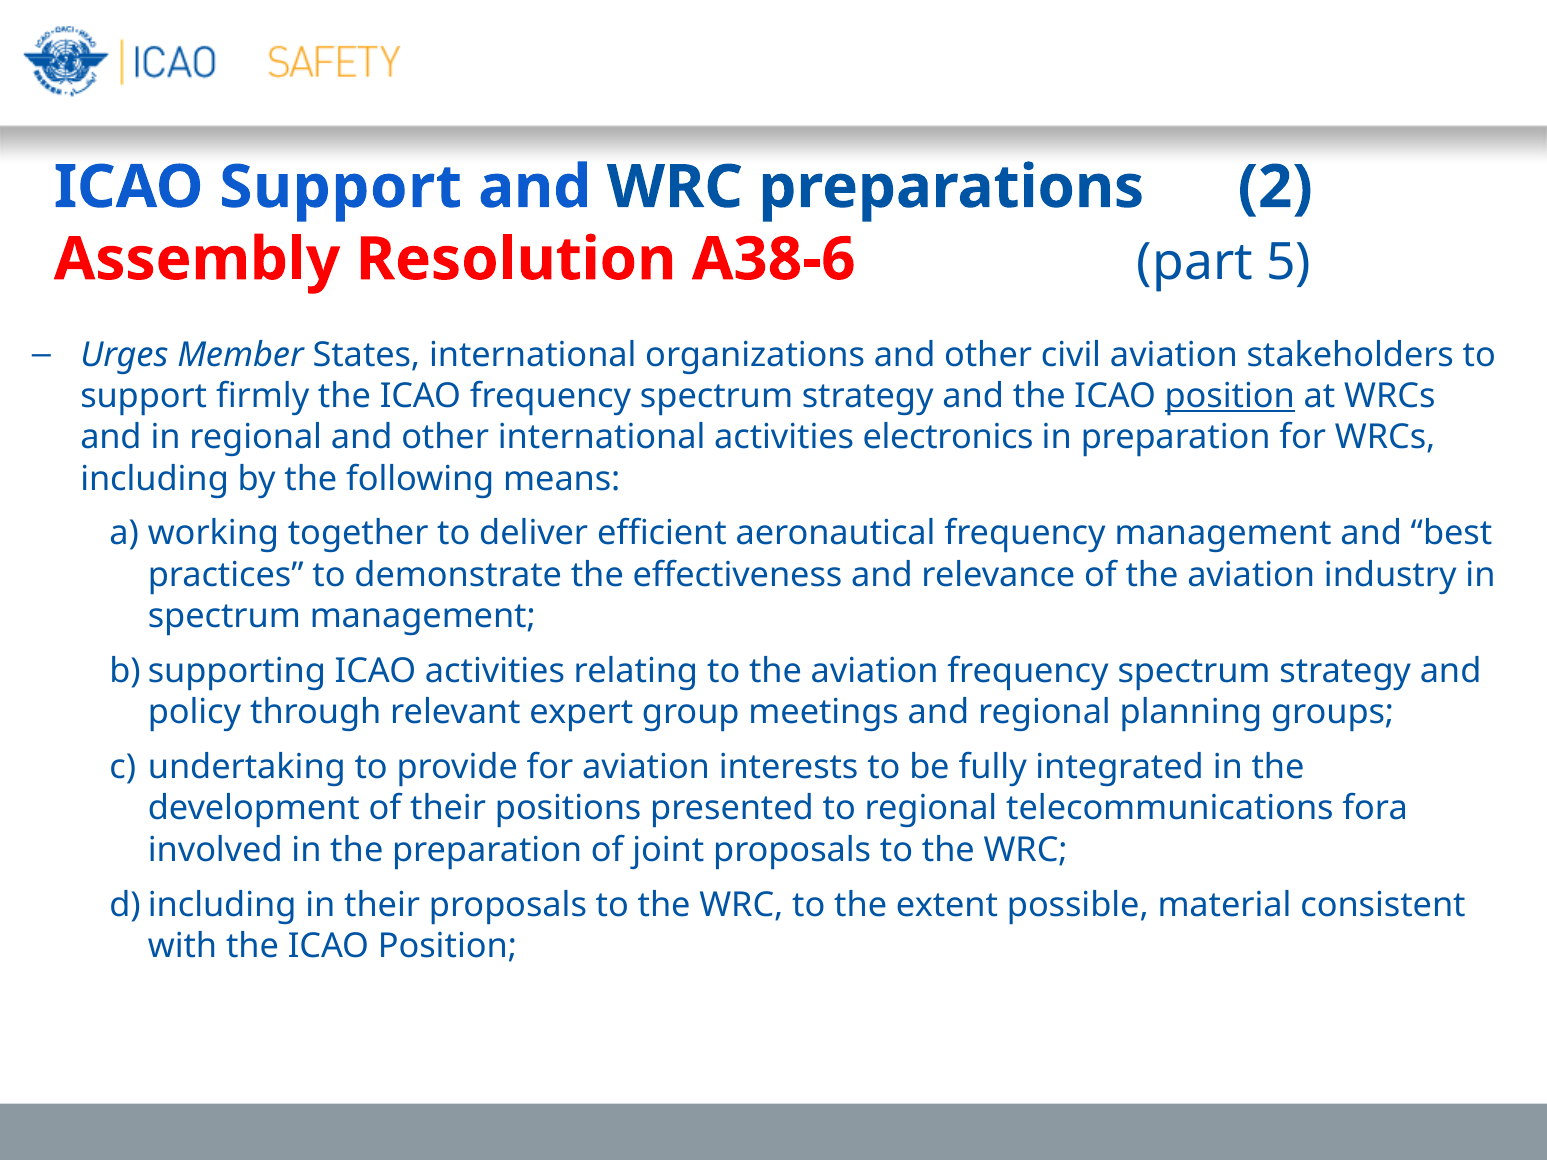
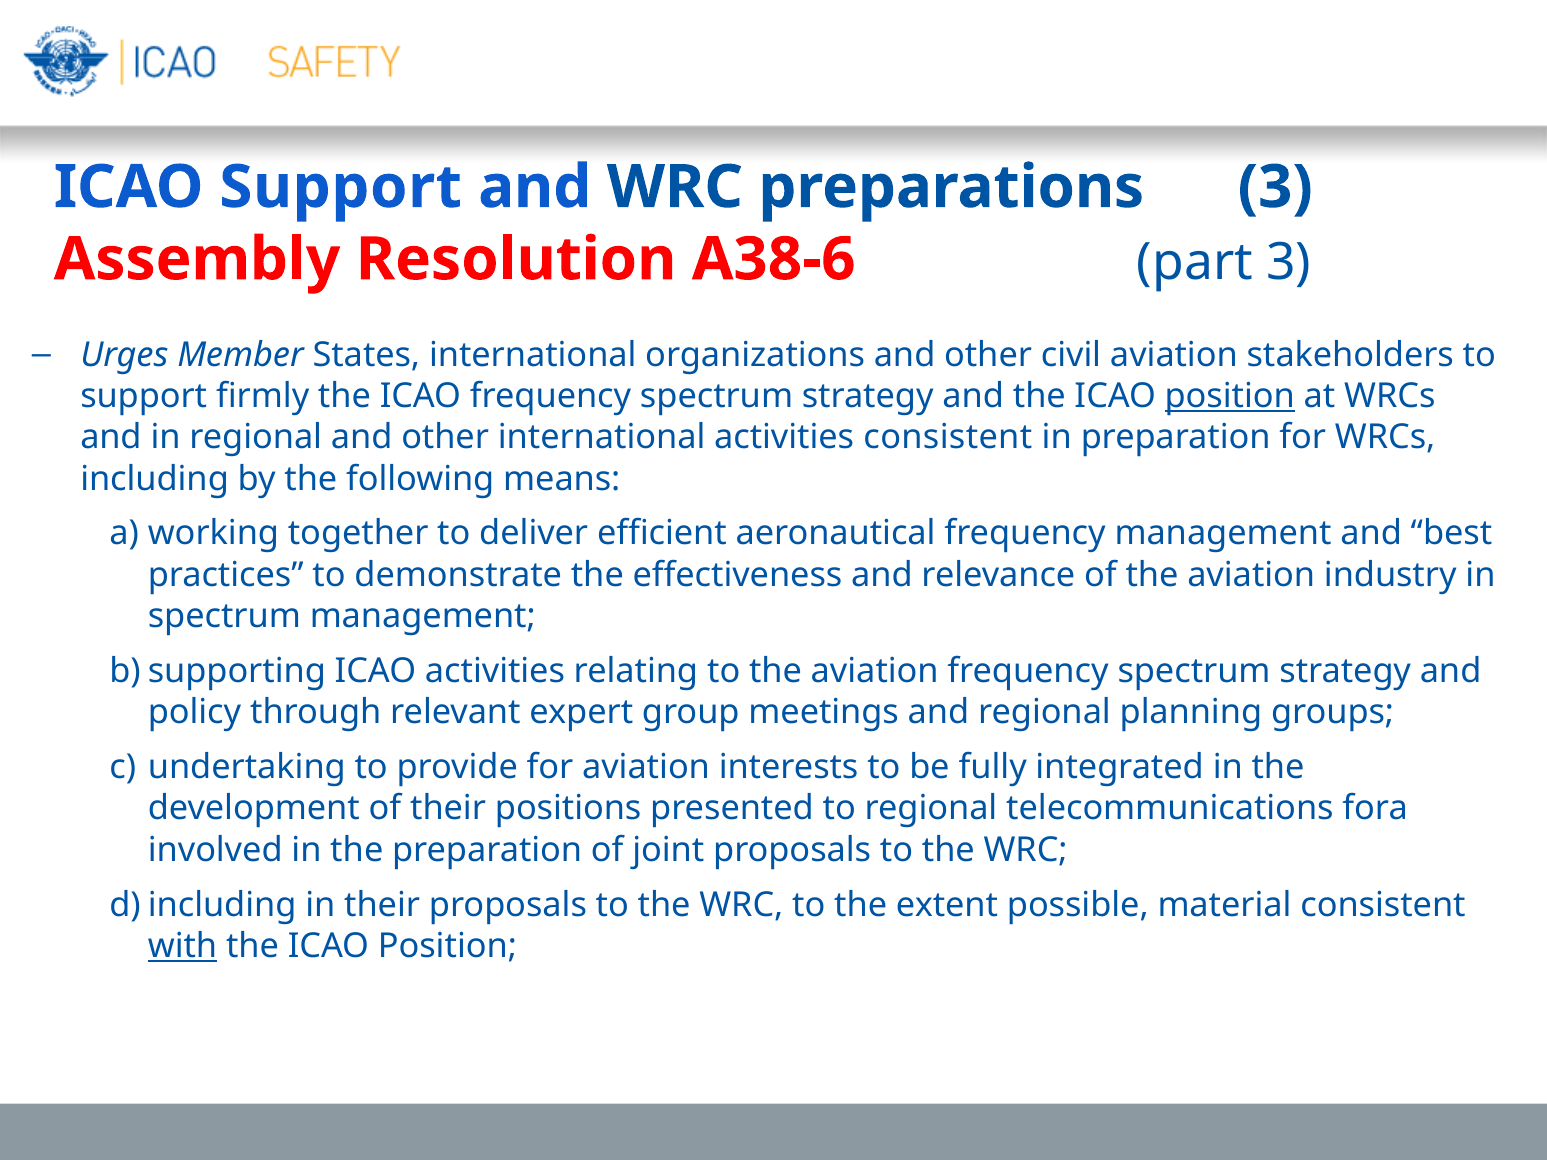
preparations 2: 2 -> 3
part 5: 5 -> 3
activities electronics: electronics -> consistent
with underline: none -> present
